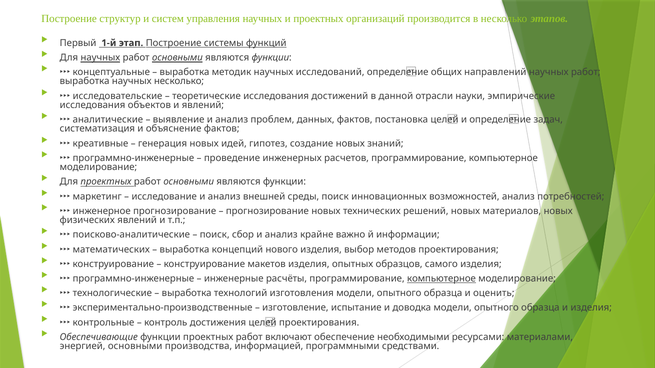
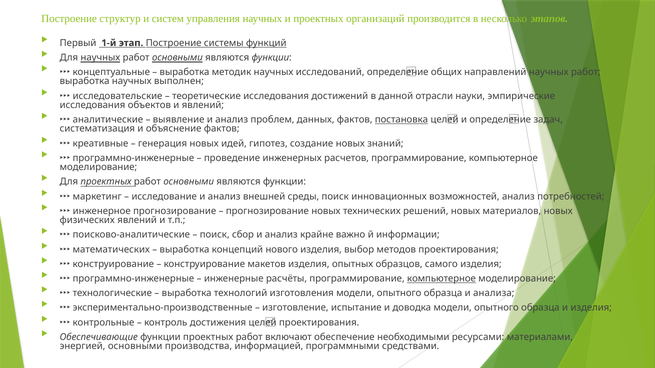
научных несколько: несколько -> выполнен
постановка underline: none -> present
оценить: оценить -> анализа
